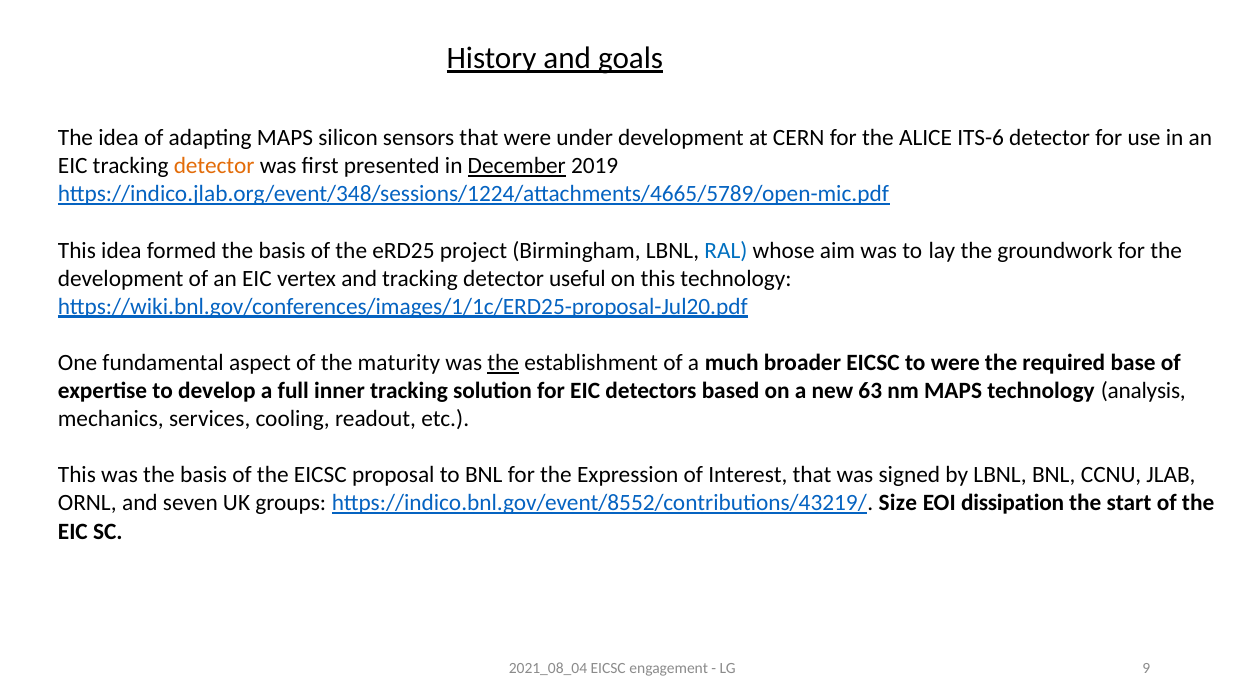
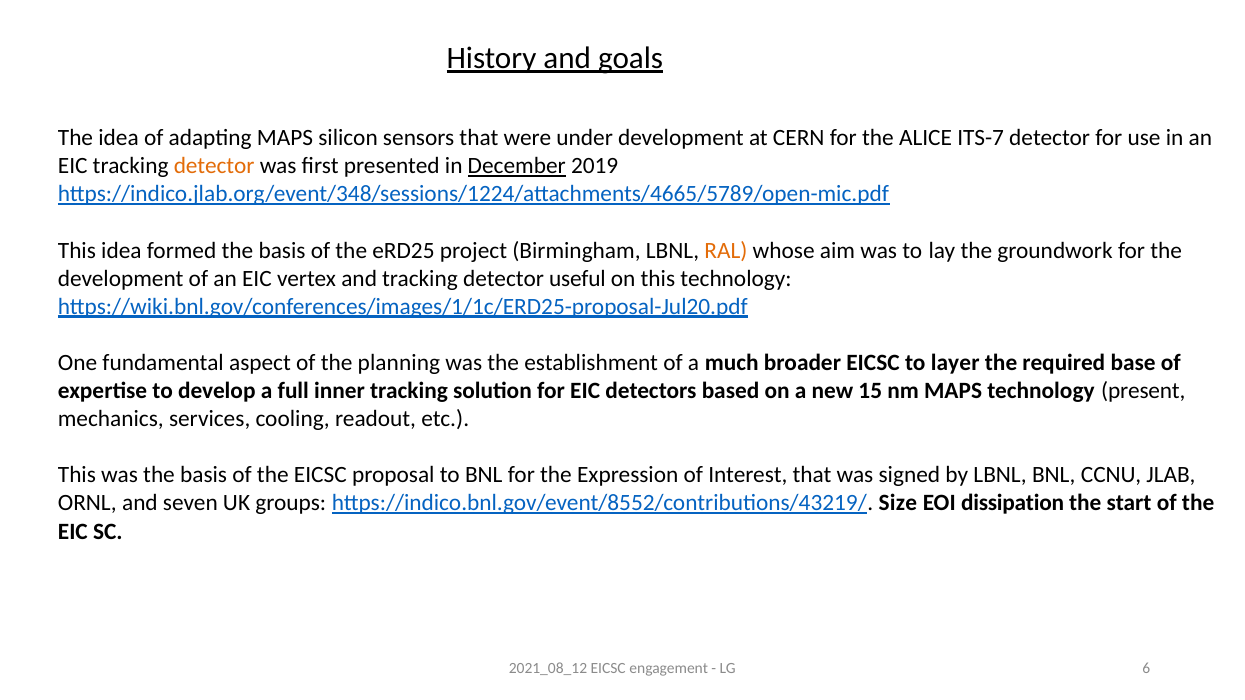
ITS-6: ITS-6 -> ITS-7
RAL colour: blue -> orange
maturity: maturity -> planning
the at (503, 363) underline: present -> none
to were: were -> layer
63: 63 -> 15
analysis: analysis -> present
2021_08_04: 2021_08_04 -> 2021_08_12
9: 9 -> 6
